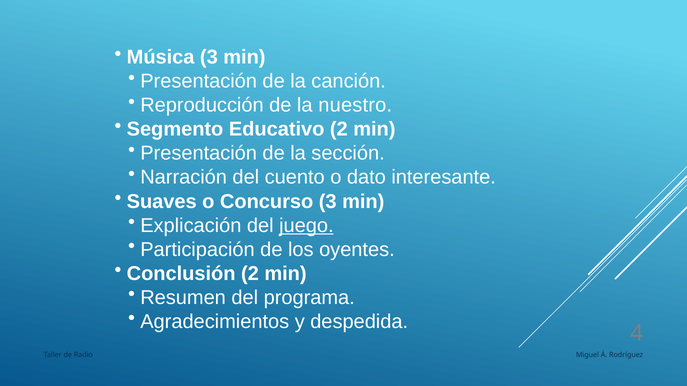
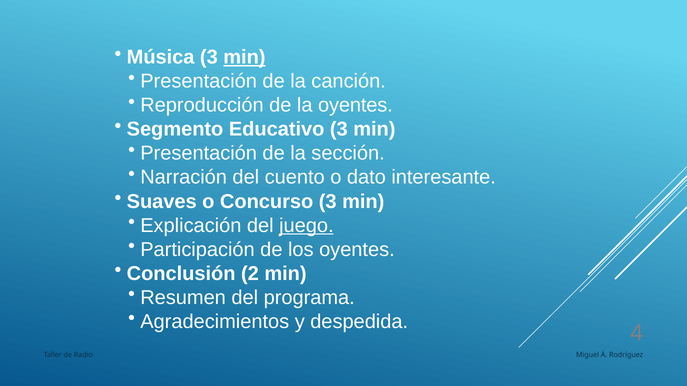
min at (244, 57) underline: none -> present
la nuestro: nuestro -> oyentes
Educativo 2: 2 -> 3
